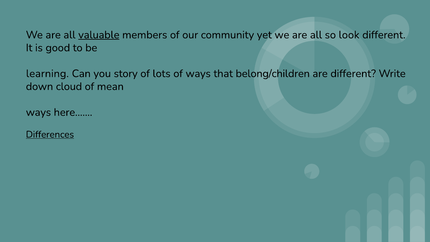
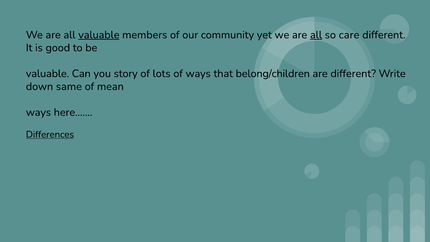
all at (316, 35) underline: none -> present
look: look -> care
learning at (47, 74): learning -> valuable
cloud: cloud -> same
